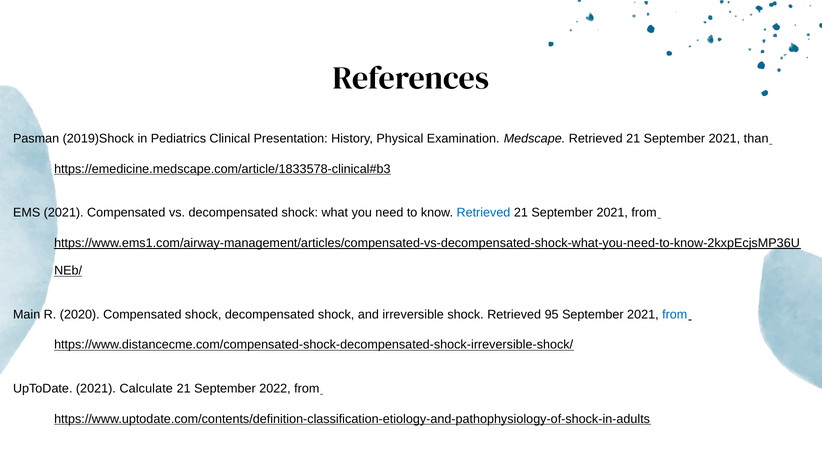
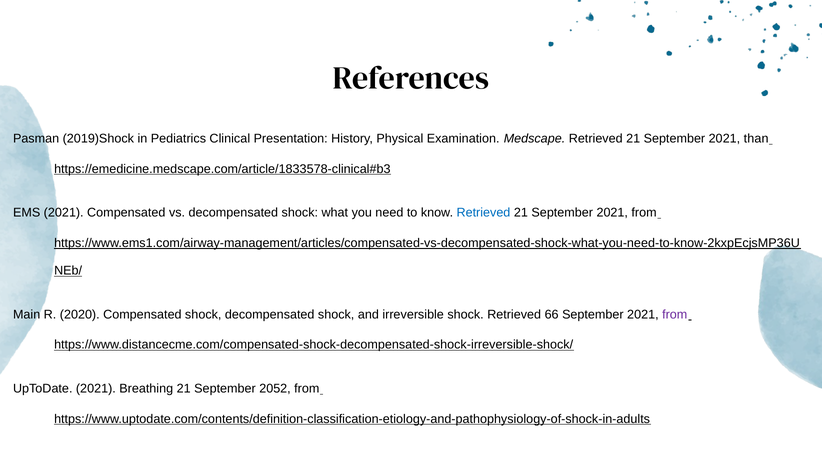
95: 95 -> 66
from at (675, 314) colour: blue -> purple
Calculate: Calculate -> Breathing
2022: 2022 -> 2052
